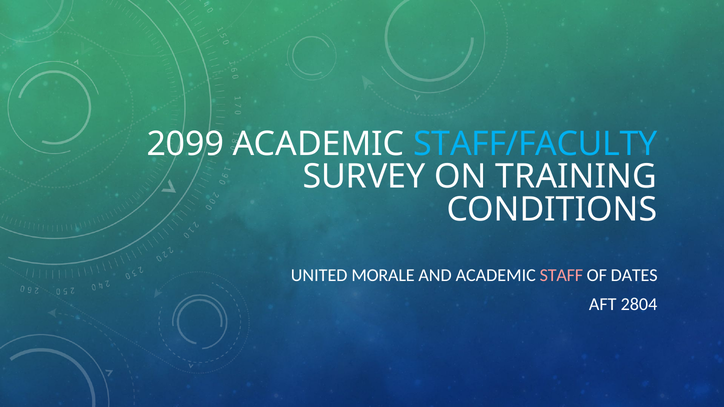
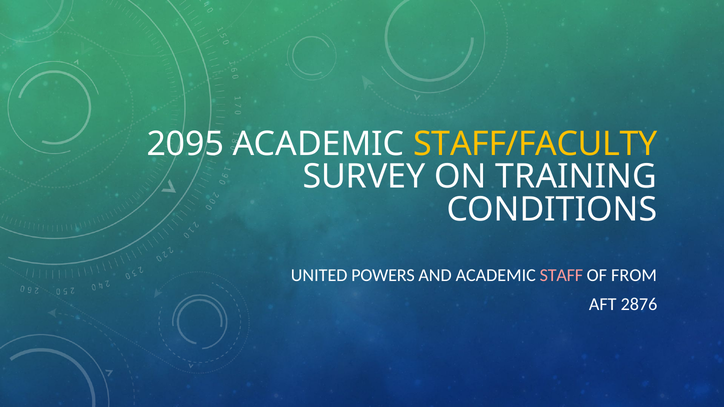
2099: 2099 -> 2095
STAFF/FACULTY colour: light blue -> yellow
MORALE: MORALE -> POWERS
DATES: DATES -> FROM
2804: 2804 -> 2876
